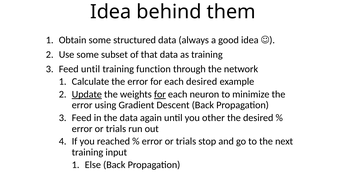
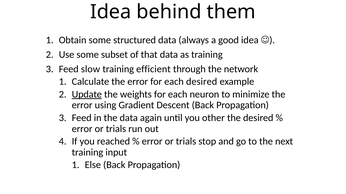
Feed until: until -> slow
function: function -> efficient
for at (160, 95) underline: present -> none
